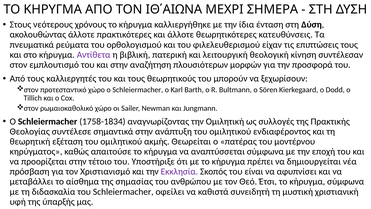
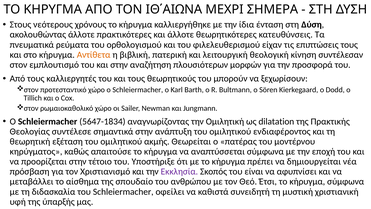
Αντίθετα colour: purple -> orange
1758-1834: 1758-1834 -> 5647-1834
συλλογές: συλλογές -> dilatation
σημασίας: σημασίας -> σπουδαίο
